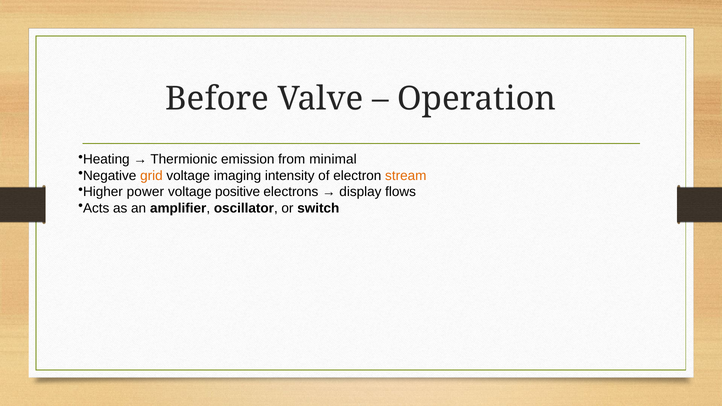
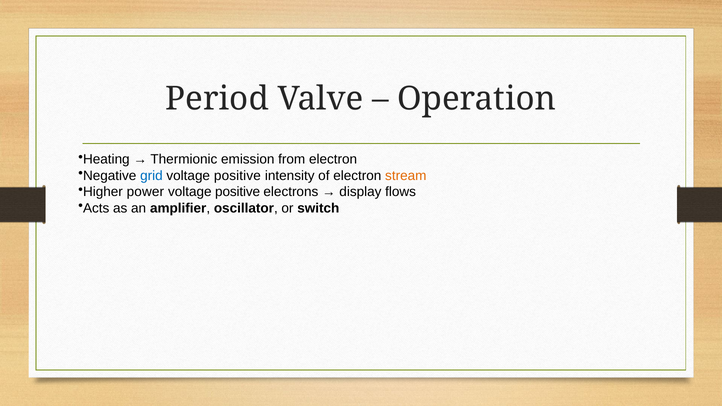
Before: Before -> Period
from minimal: minimal -> electron
grid colour: orange -> blue
imaging at (237, 176): imaging -> positive
